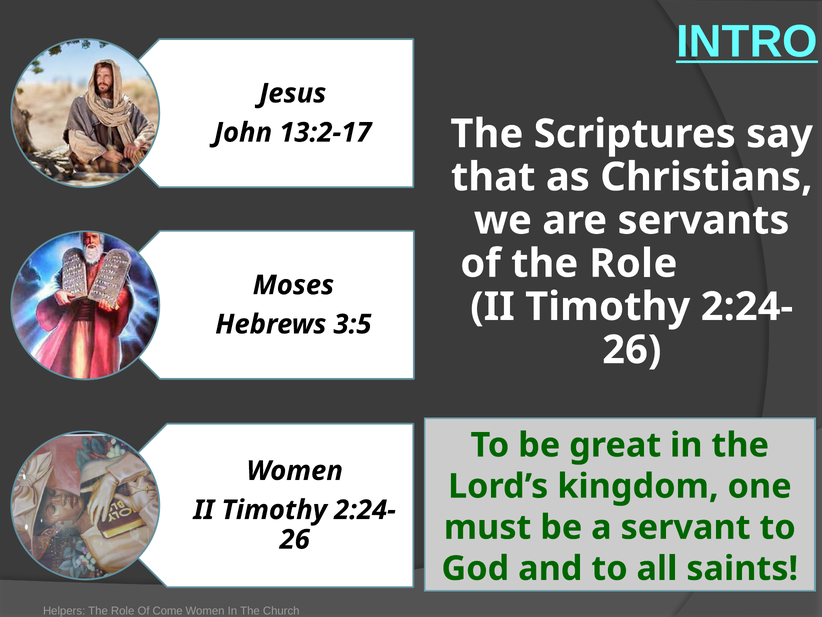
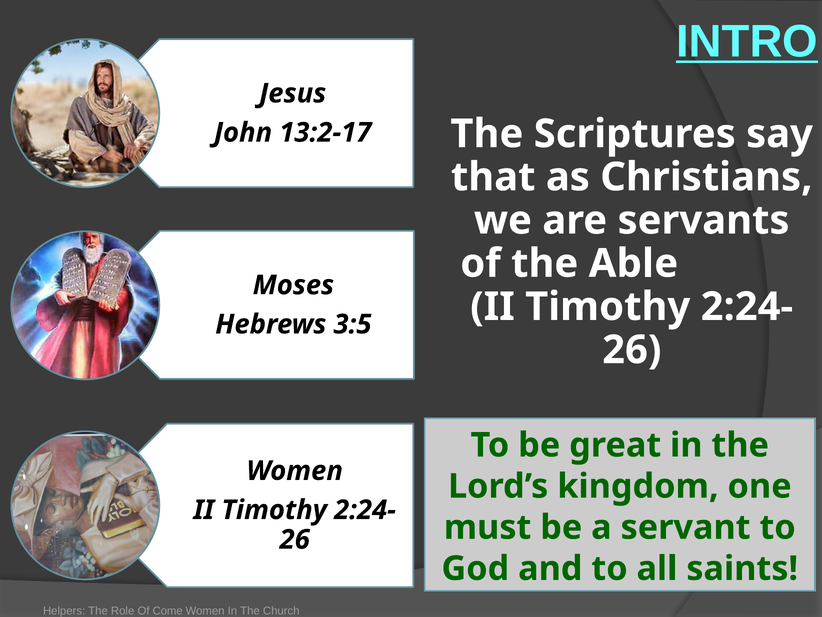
of the Role: Role -> Able
